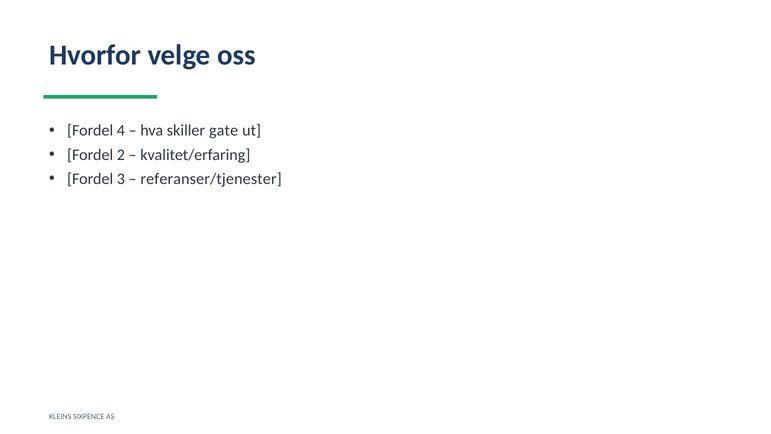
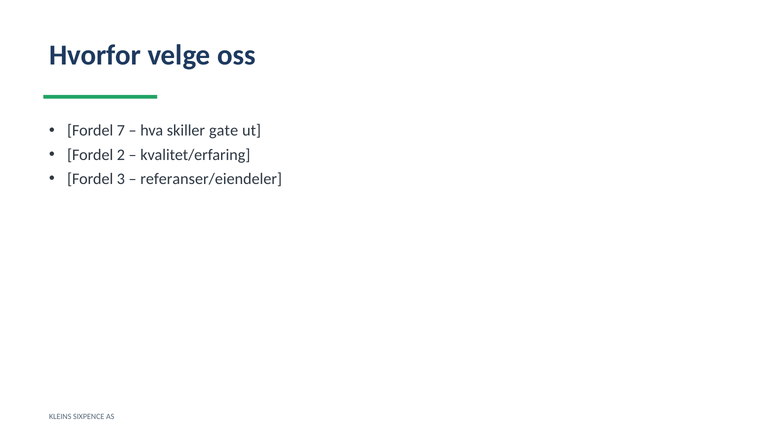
4: 4 -> 7
referanser/tjenester: referanser/tjenester -> referanser/eiendeler
